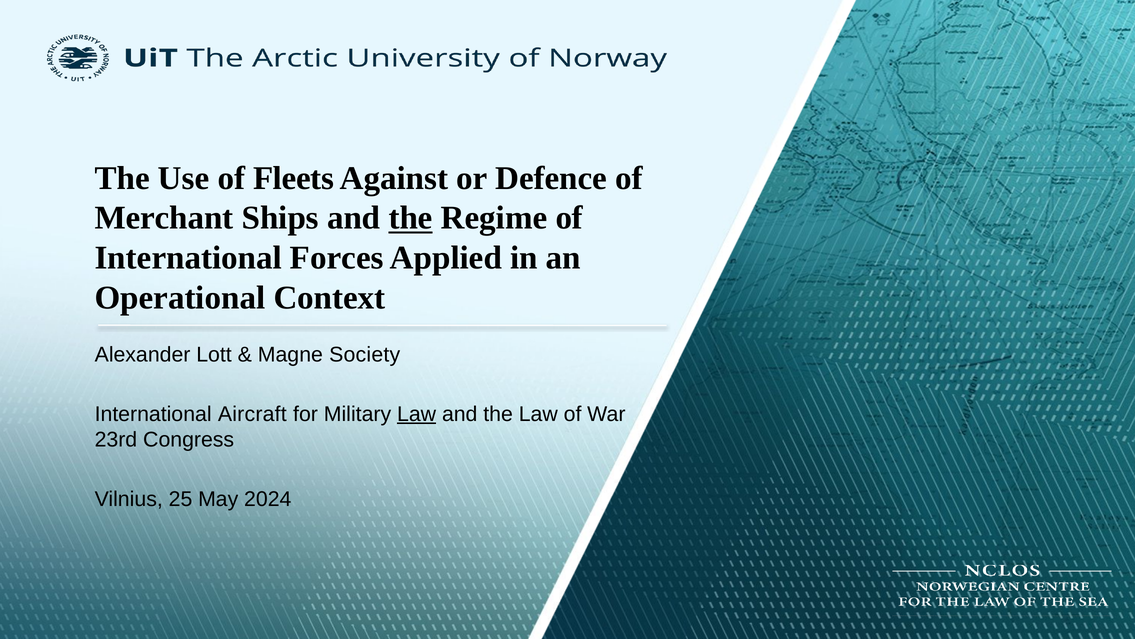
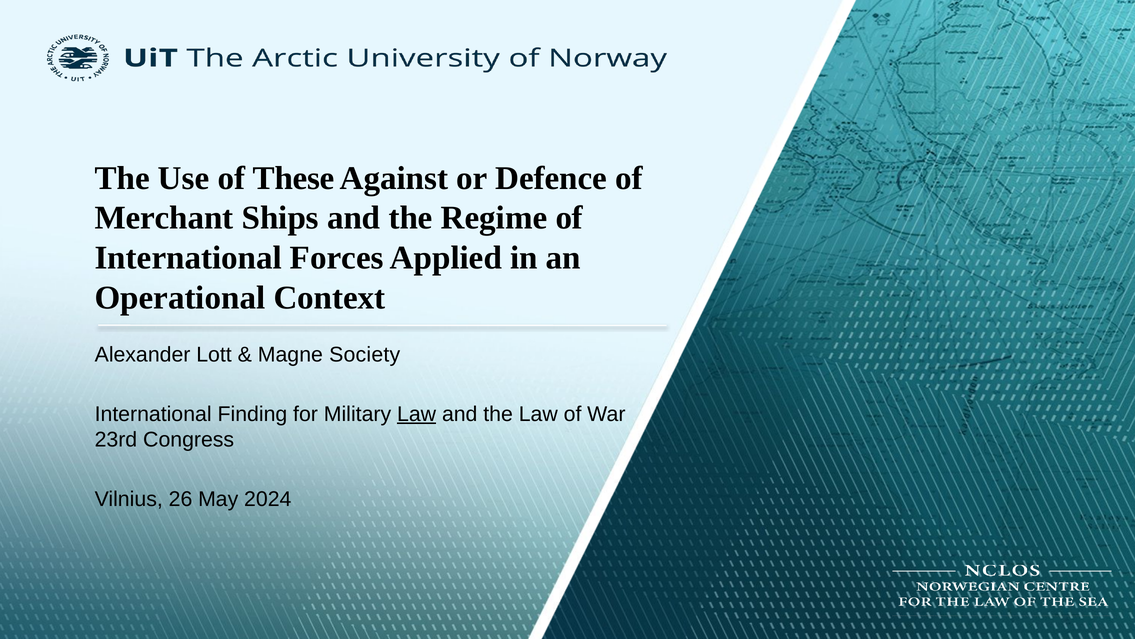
Fleets: Fleets -> These
the at (411, 218) underline: present -> none
Aircraft: Aircraft -> Finding
25: 25 -> 26
